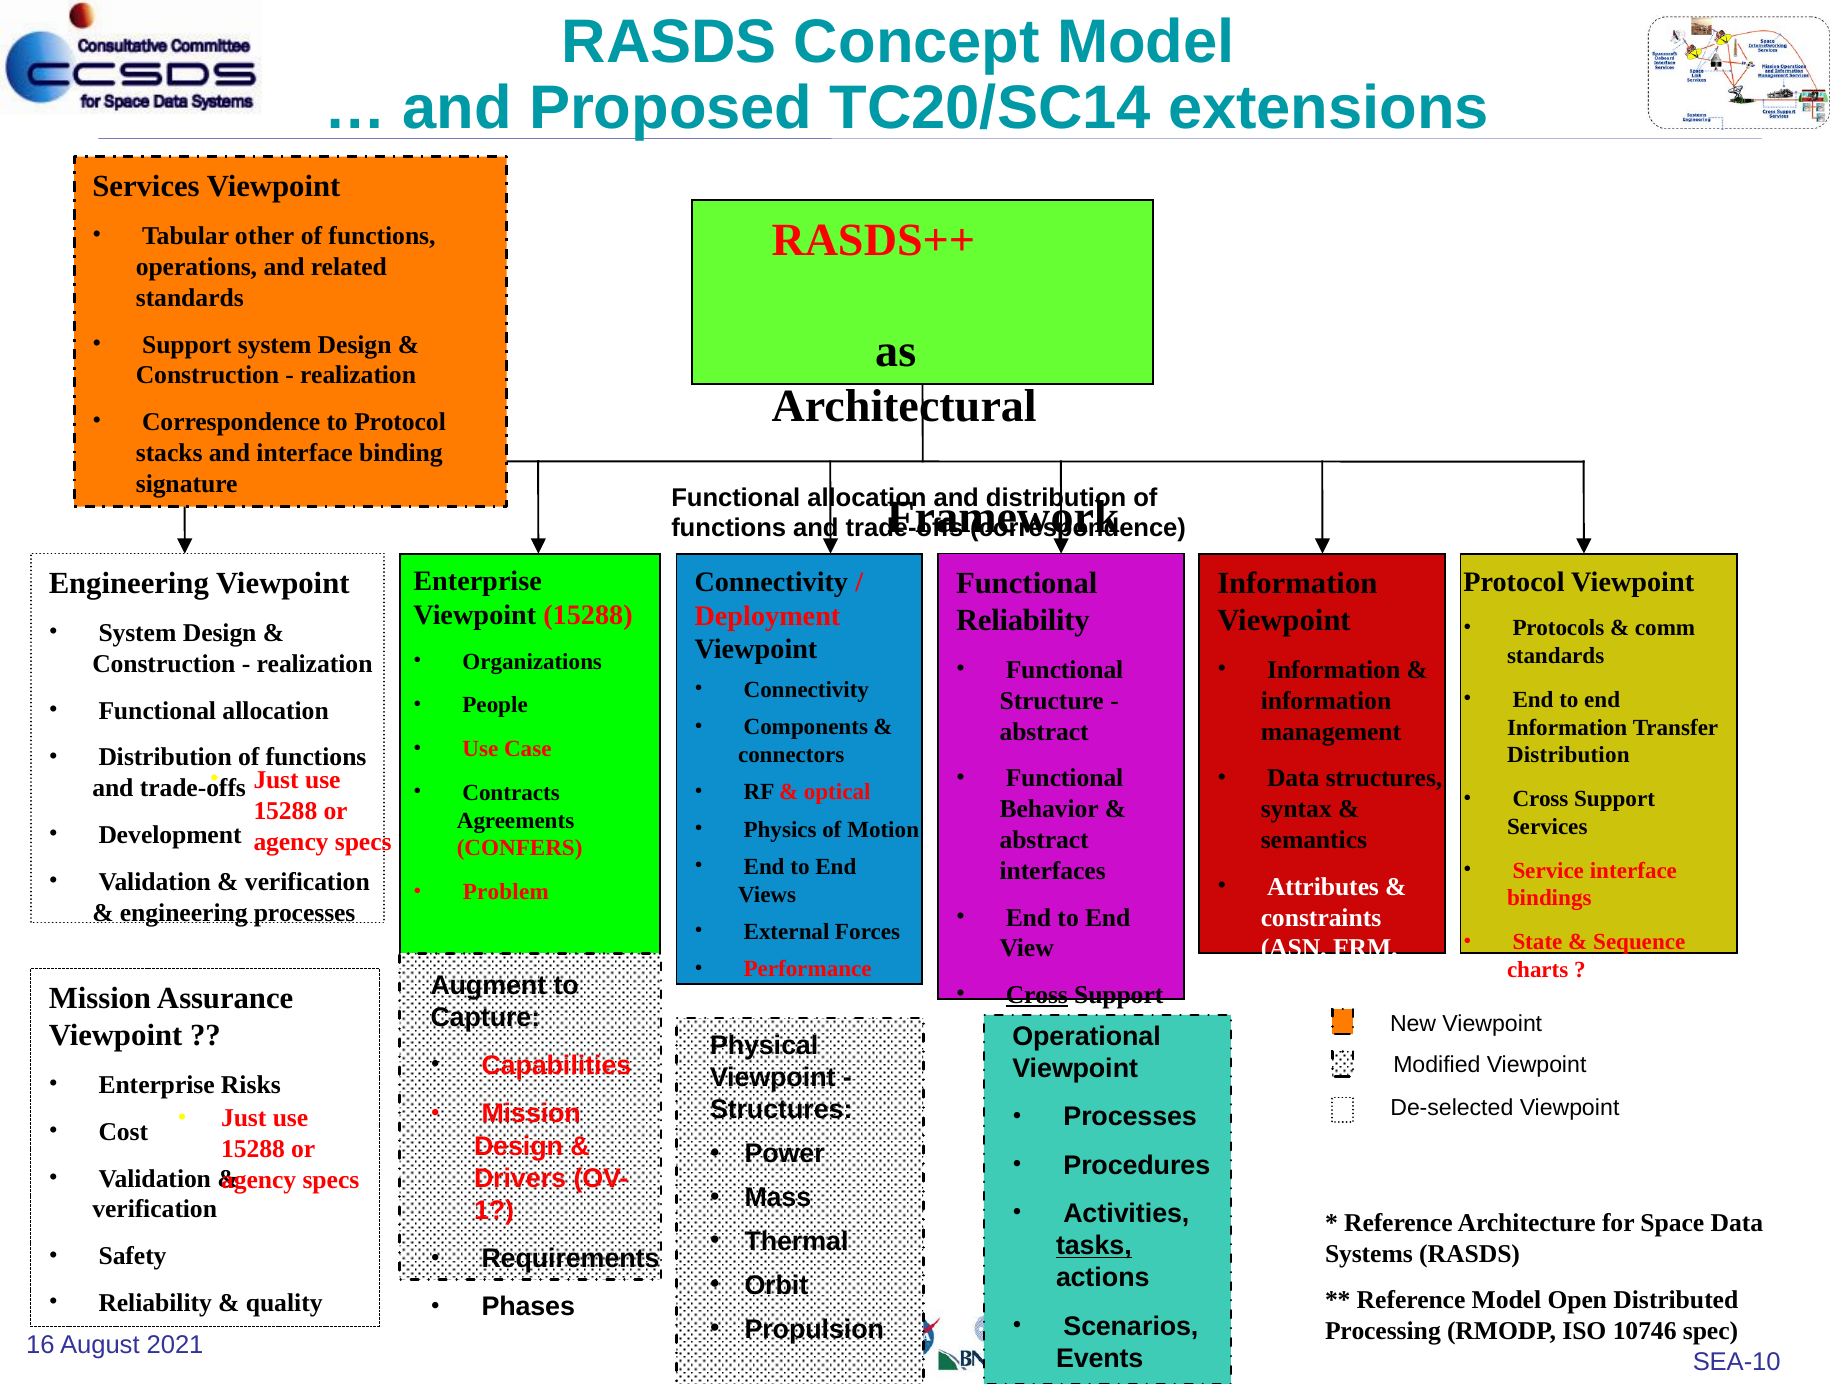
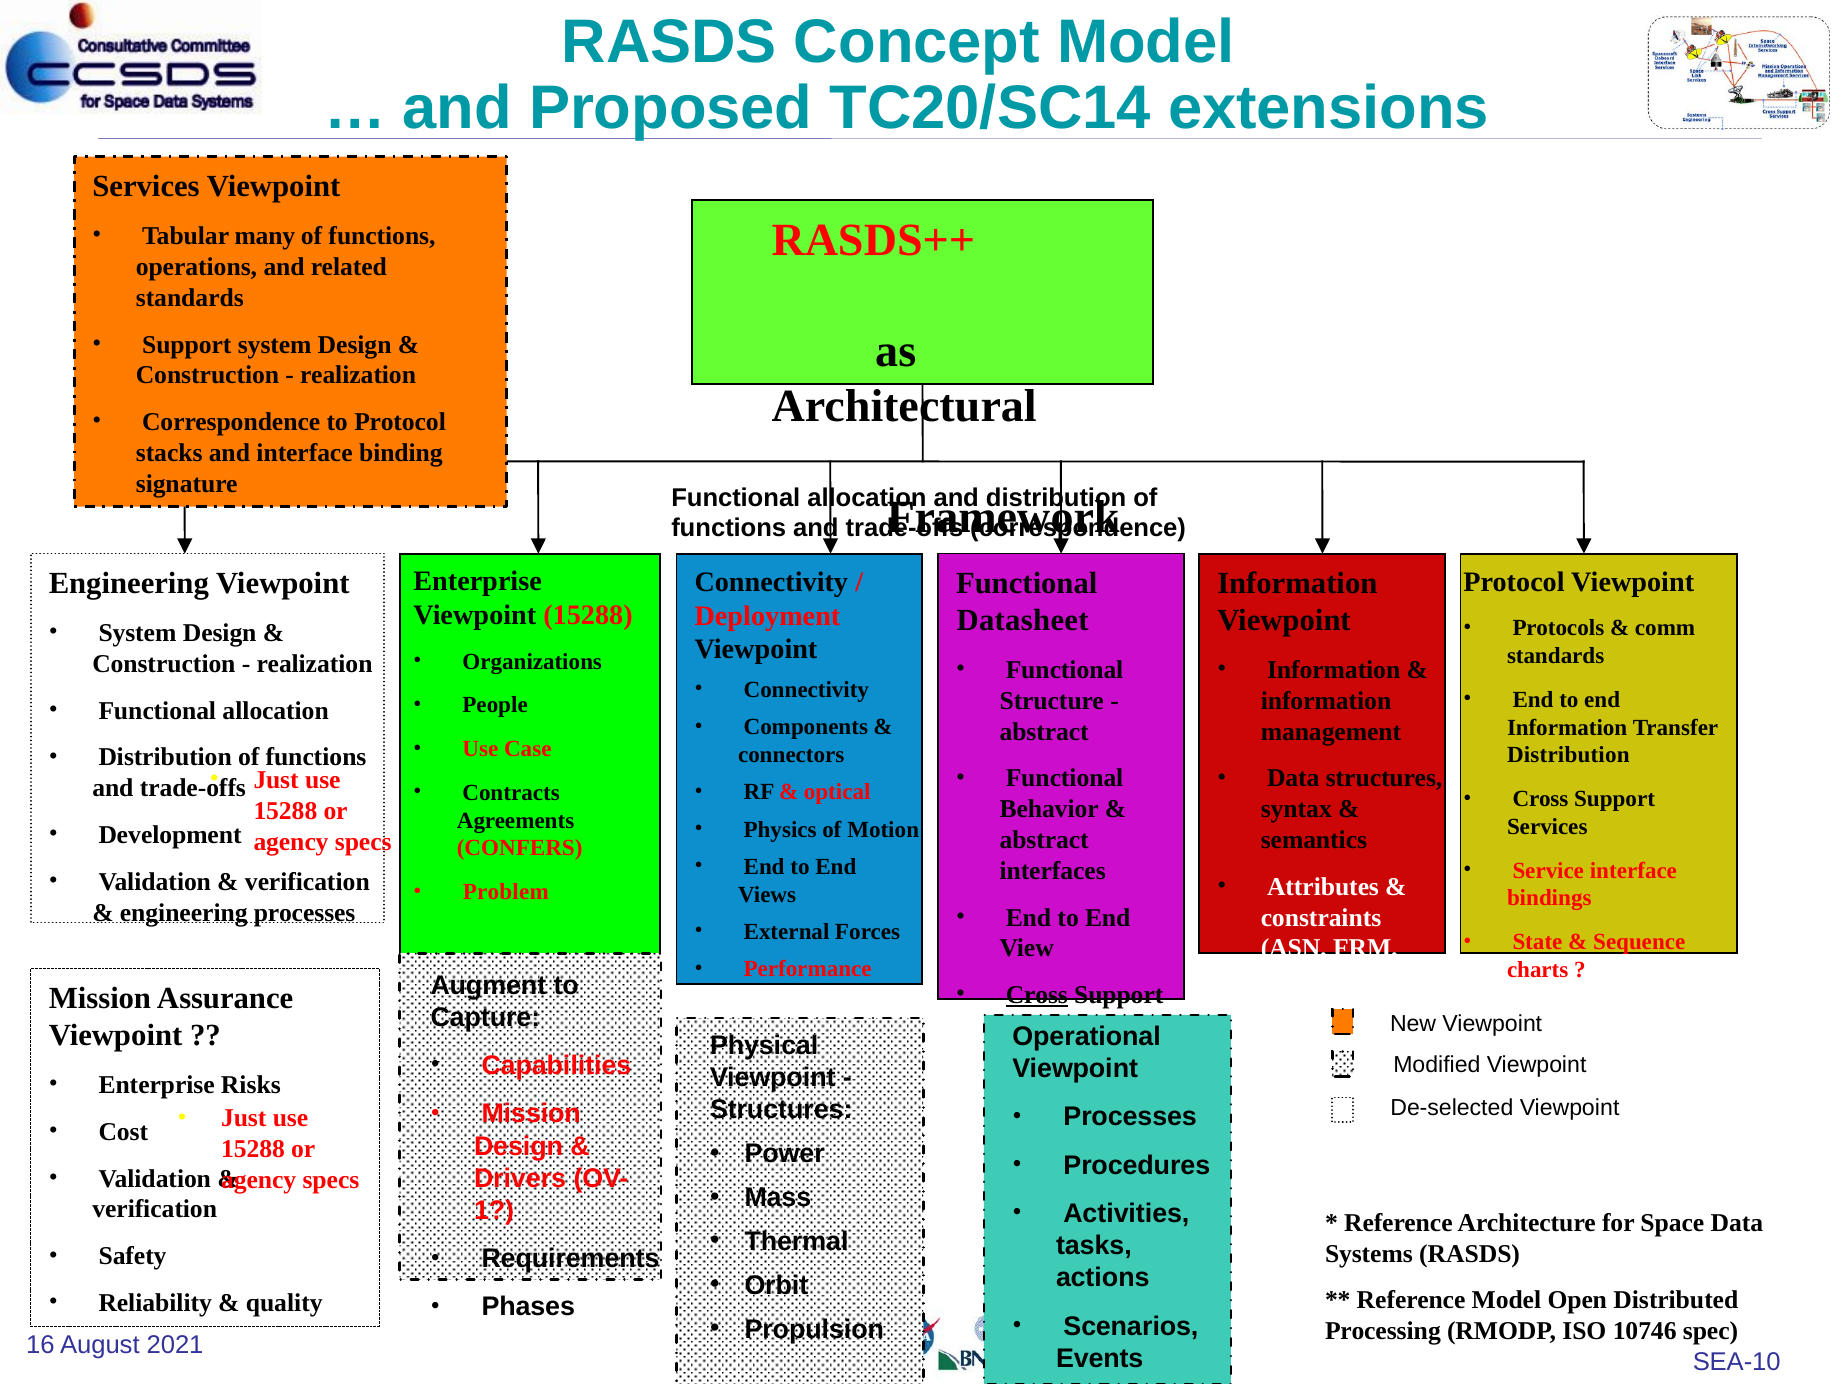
other: other -> many
Reliability at (1023, 620): Reliability -> Datasheet
tasks underline: present -> none
